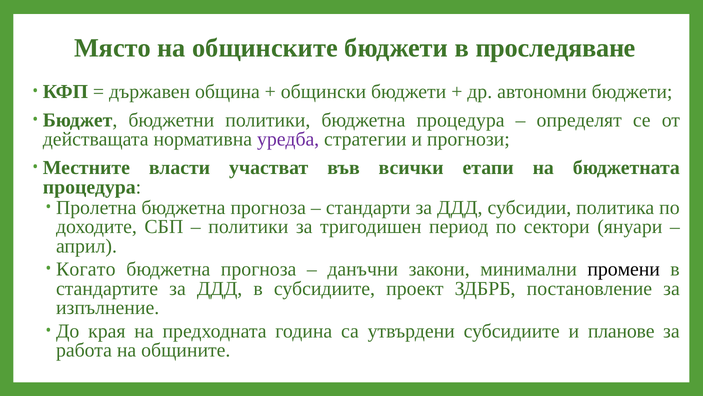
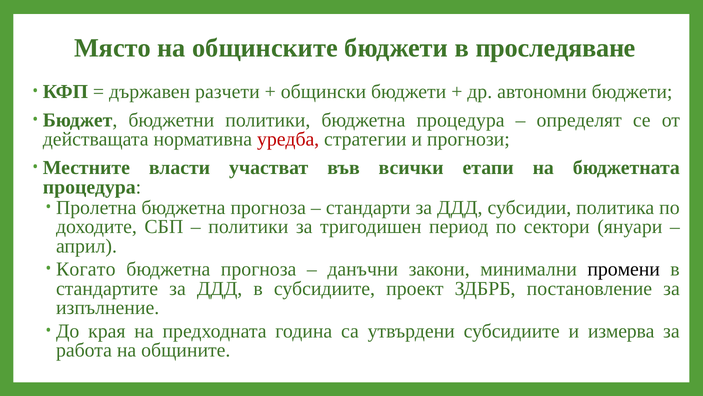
община: община -> разчети
уредба colour: purple -> red
планове: планове -> измерва
